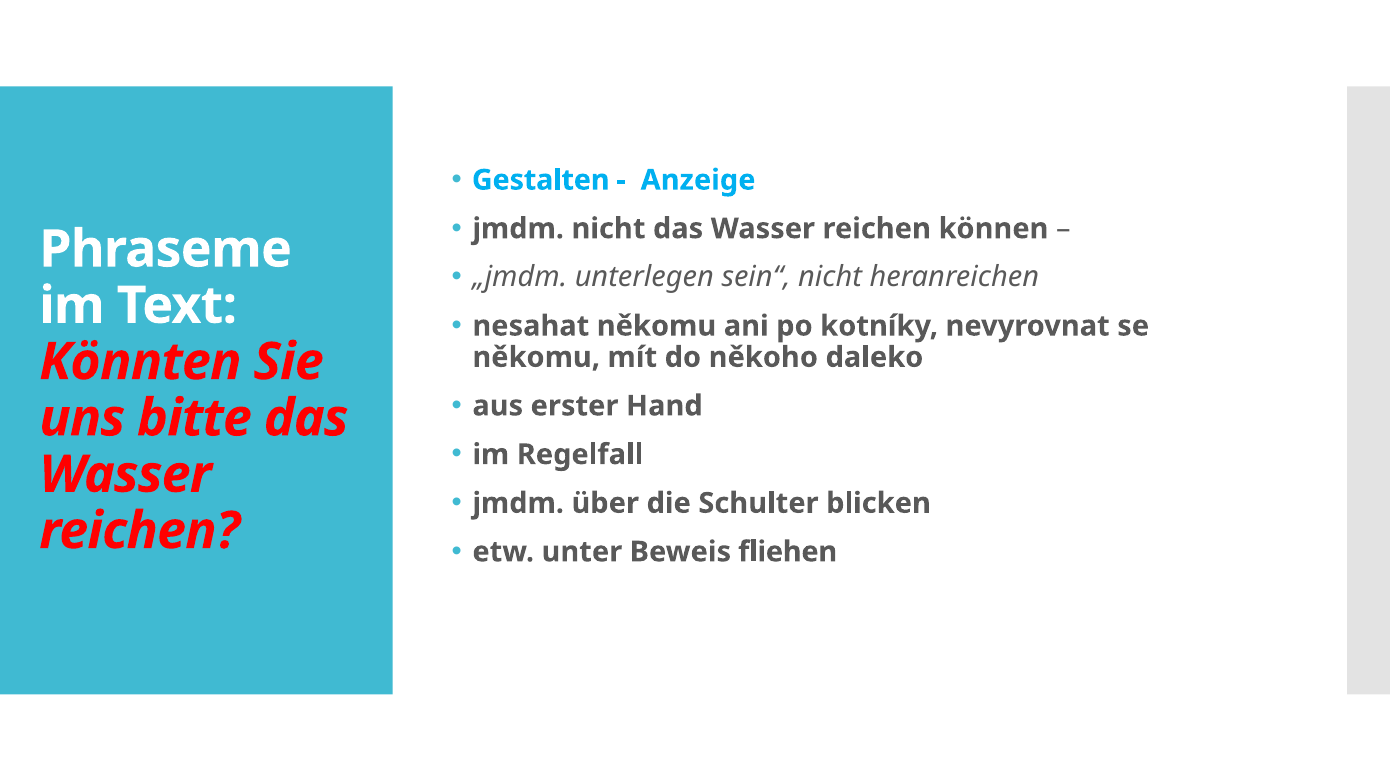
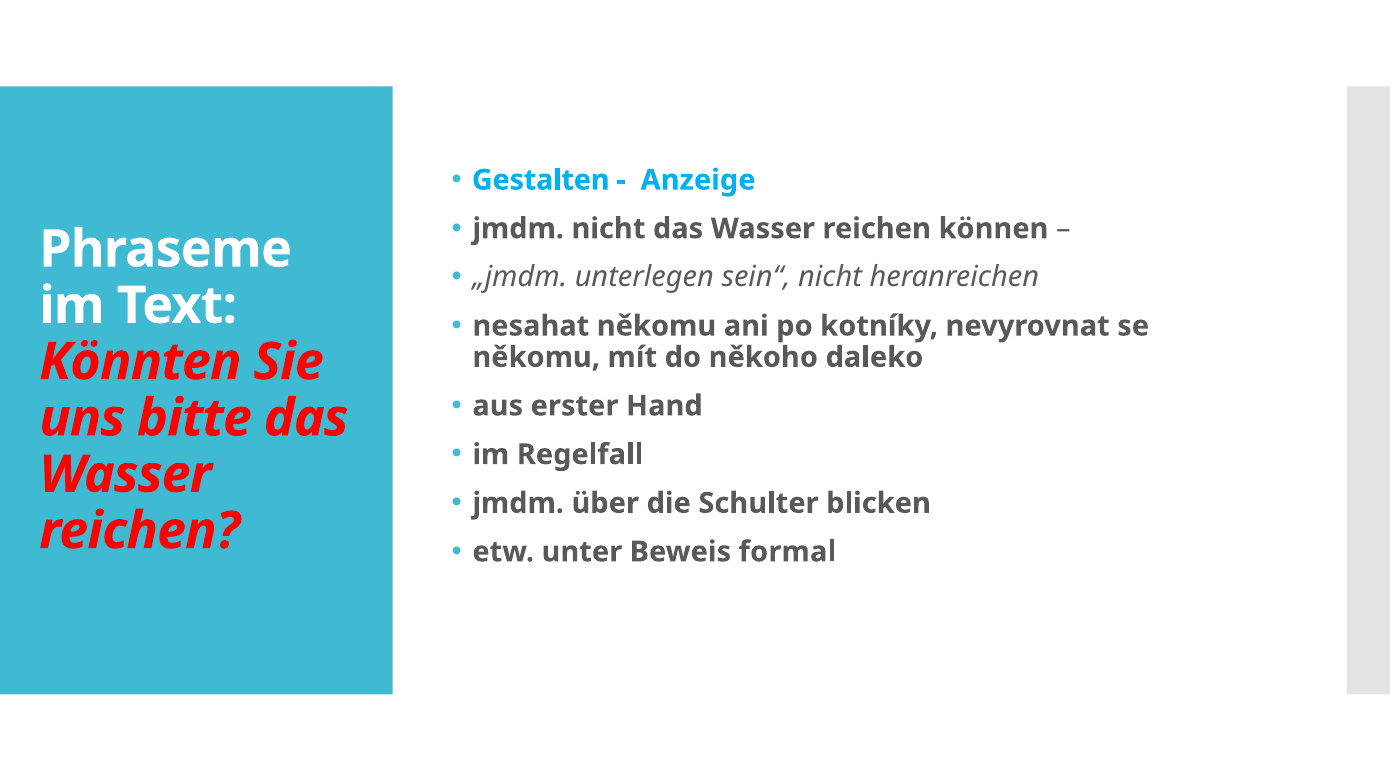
fliehen: fliehen -> formal
